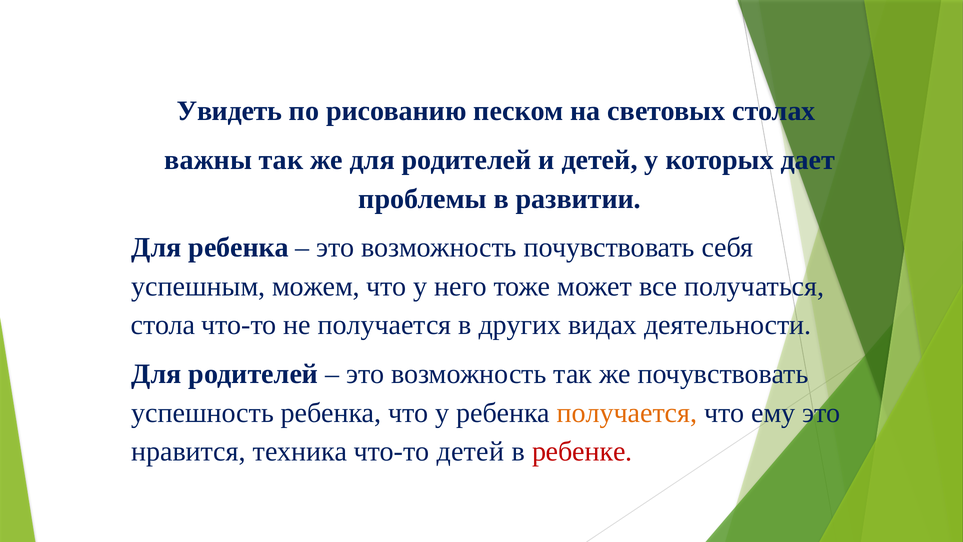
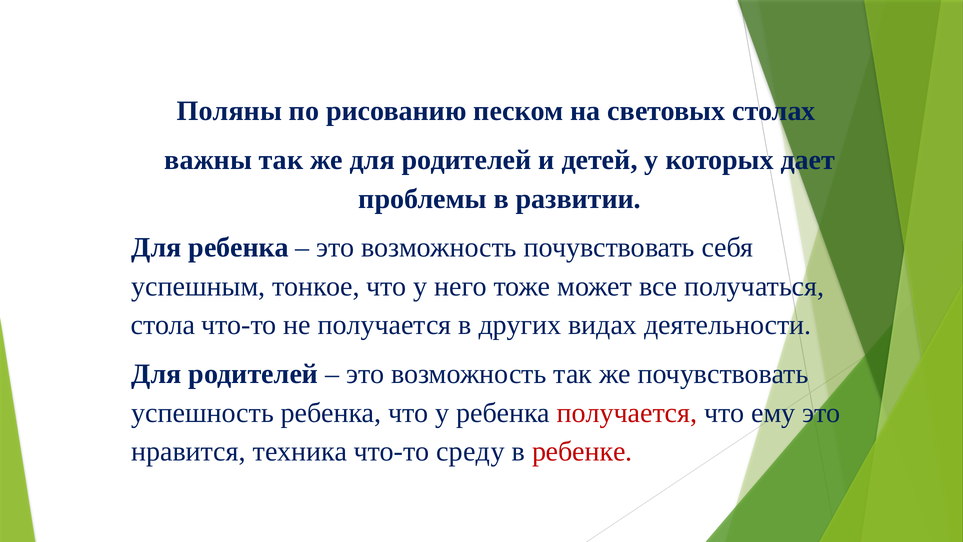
Увидеть: Увидеть -> Поляны
можем: можем -> тонкое
получается at (627, 413) colour: orange -> red
что-то детей: детей -> среду
